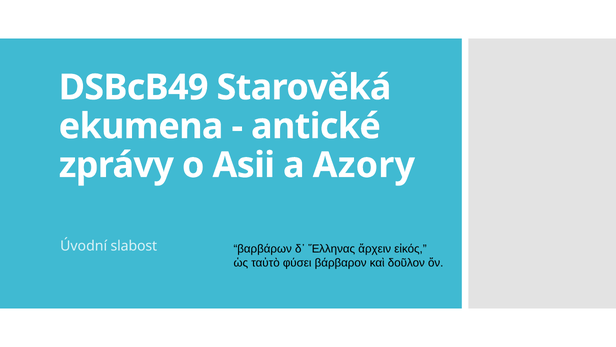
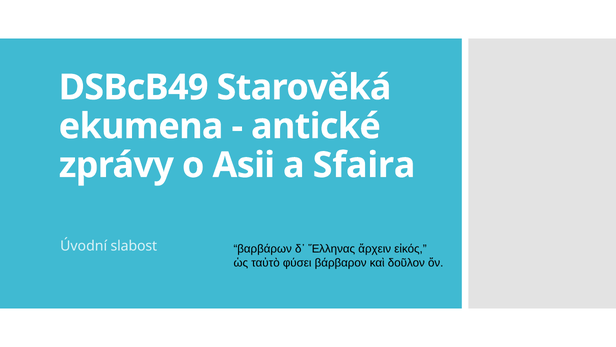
Azory: Azory -> Sfaira
